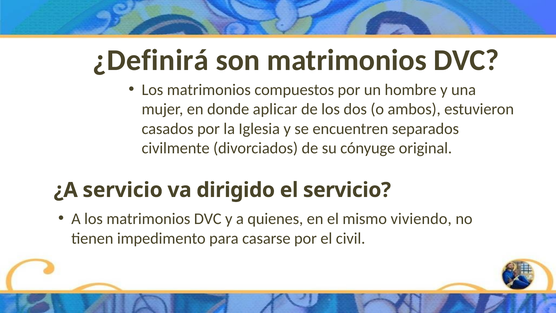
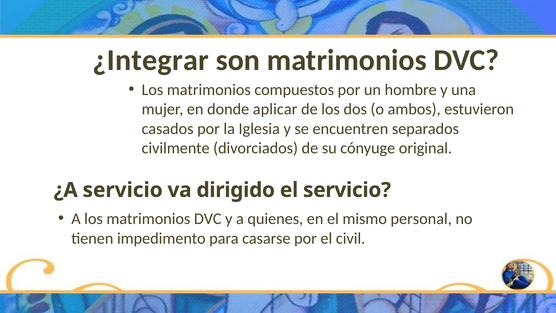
¿Definirá: ¿Definirá -> ¿Integrar
viviendo: viviendo -> personal
